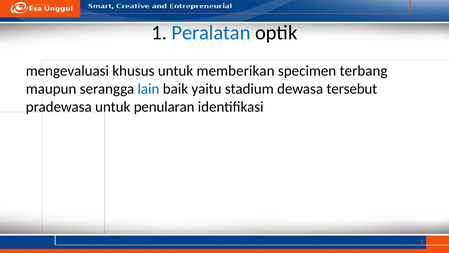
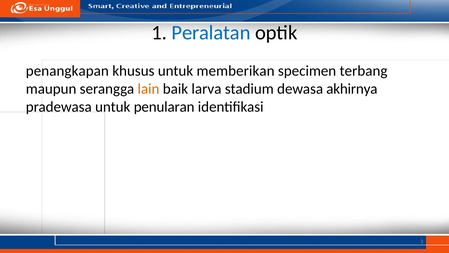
mengevaluasi: mengevaluasi -> penangkapan
lain colour: blue -> orange
yaitu: yaitu -> larva
tersebut: tersebut -> akhirnya
